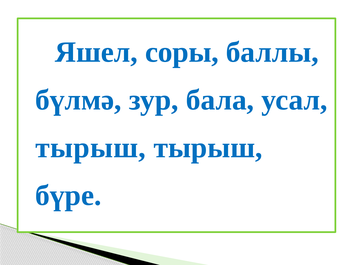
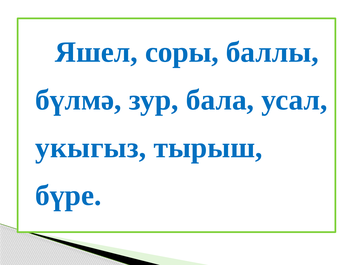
тырыш at (91, 148): тырыш -> укыгыз
